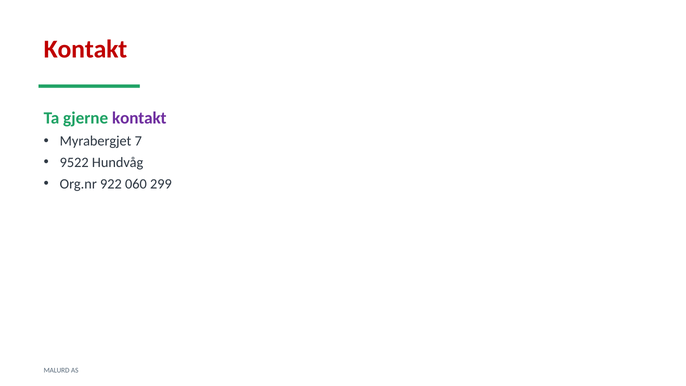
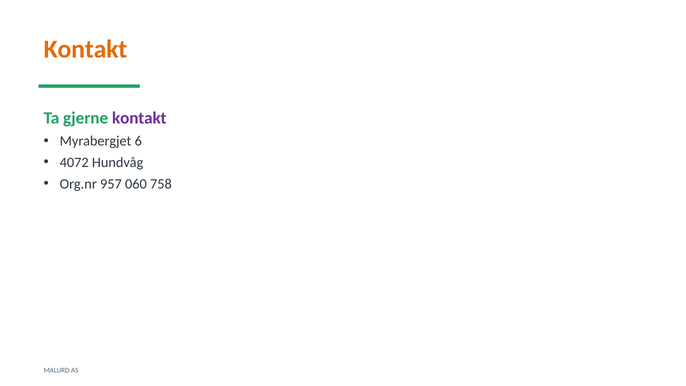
Kontakt at (85, 49) colour: red -> orange
7: 7 -> 6
9522: 9522 -> 4072
922: 922 -> 957
299: 299 -> 758
